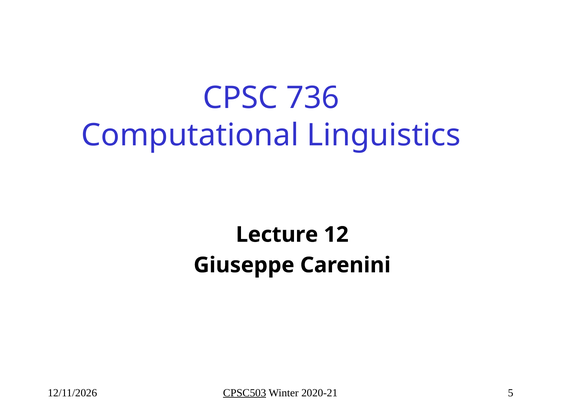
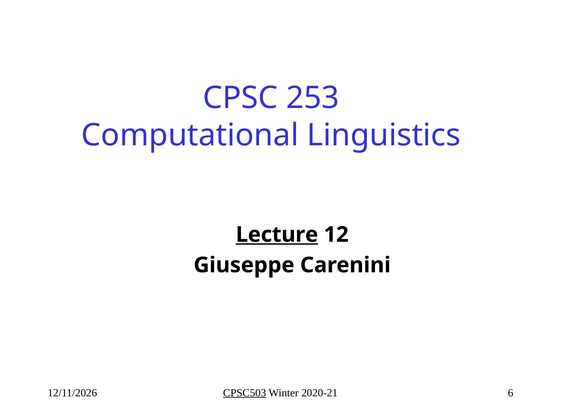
736: 736 -> 253
Lecture underline: none -> present
5: 5 -> 6
